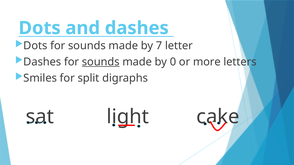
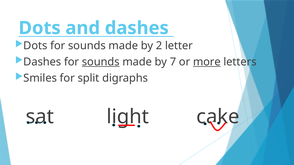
7: 7 -> 2
0: 0 -> 7
more underline: none -> present
